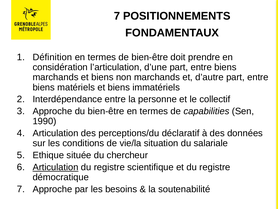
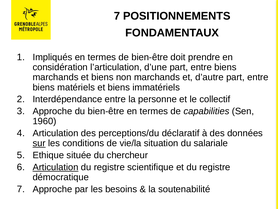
Définition: Définition -> Impliqués
1990: 1990 -> 1960
sur underline: none -> present
